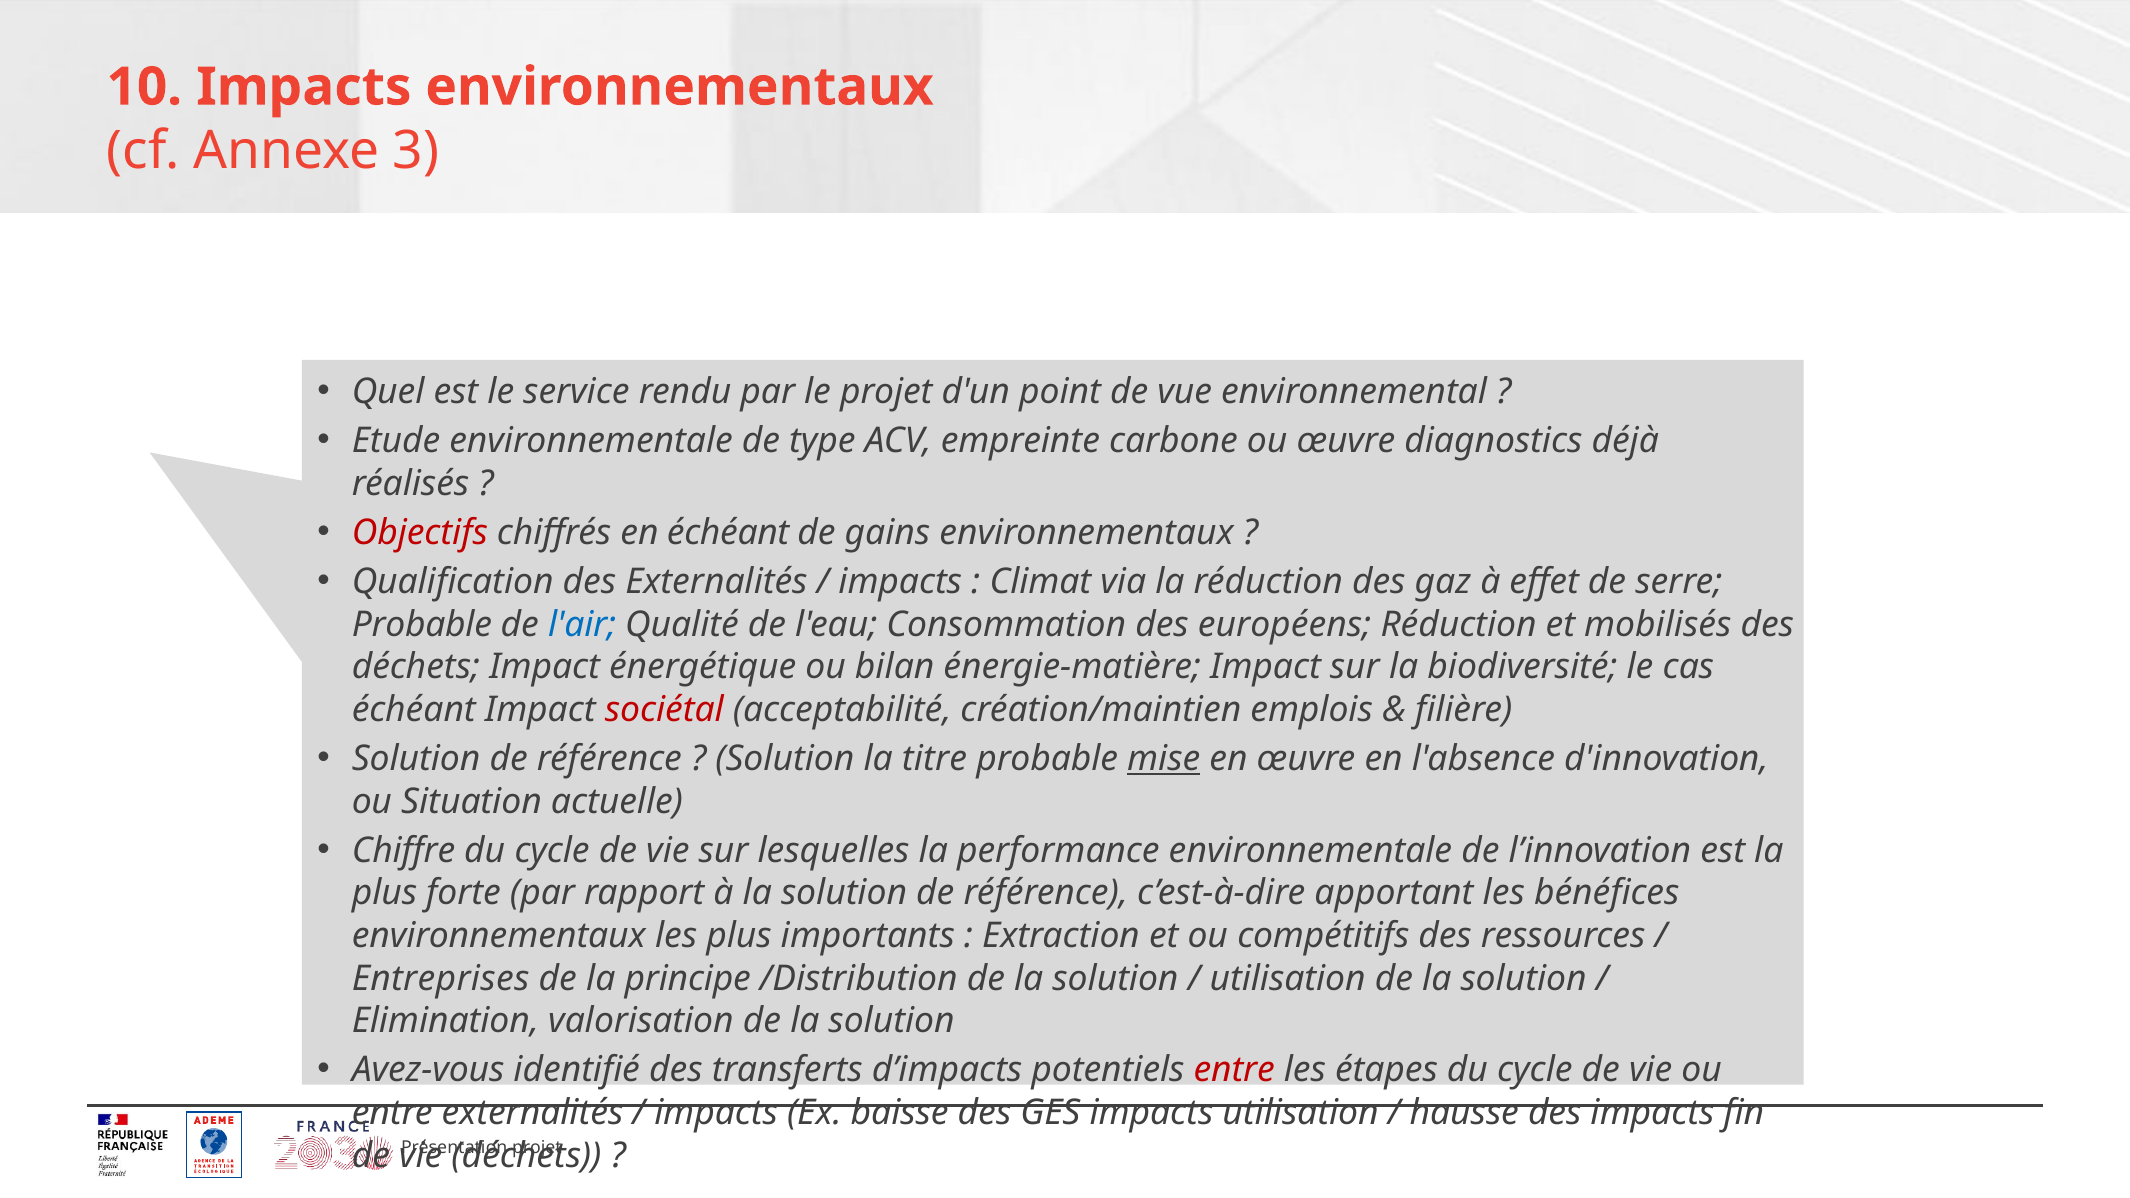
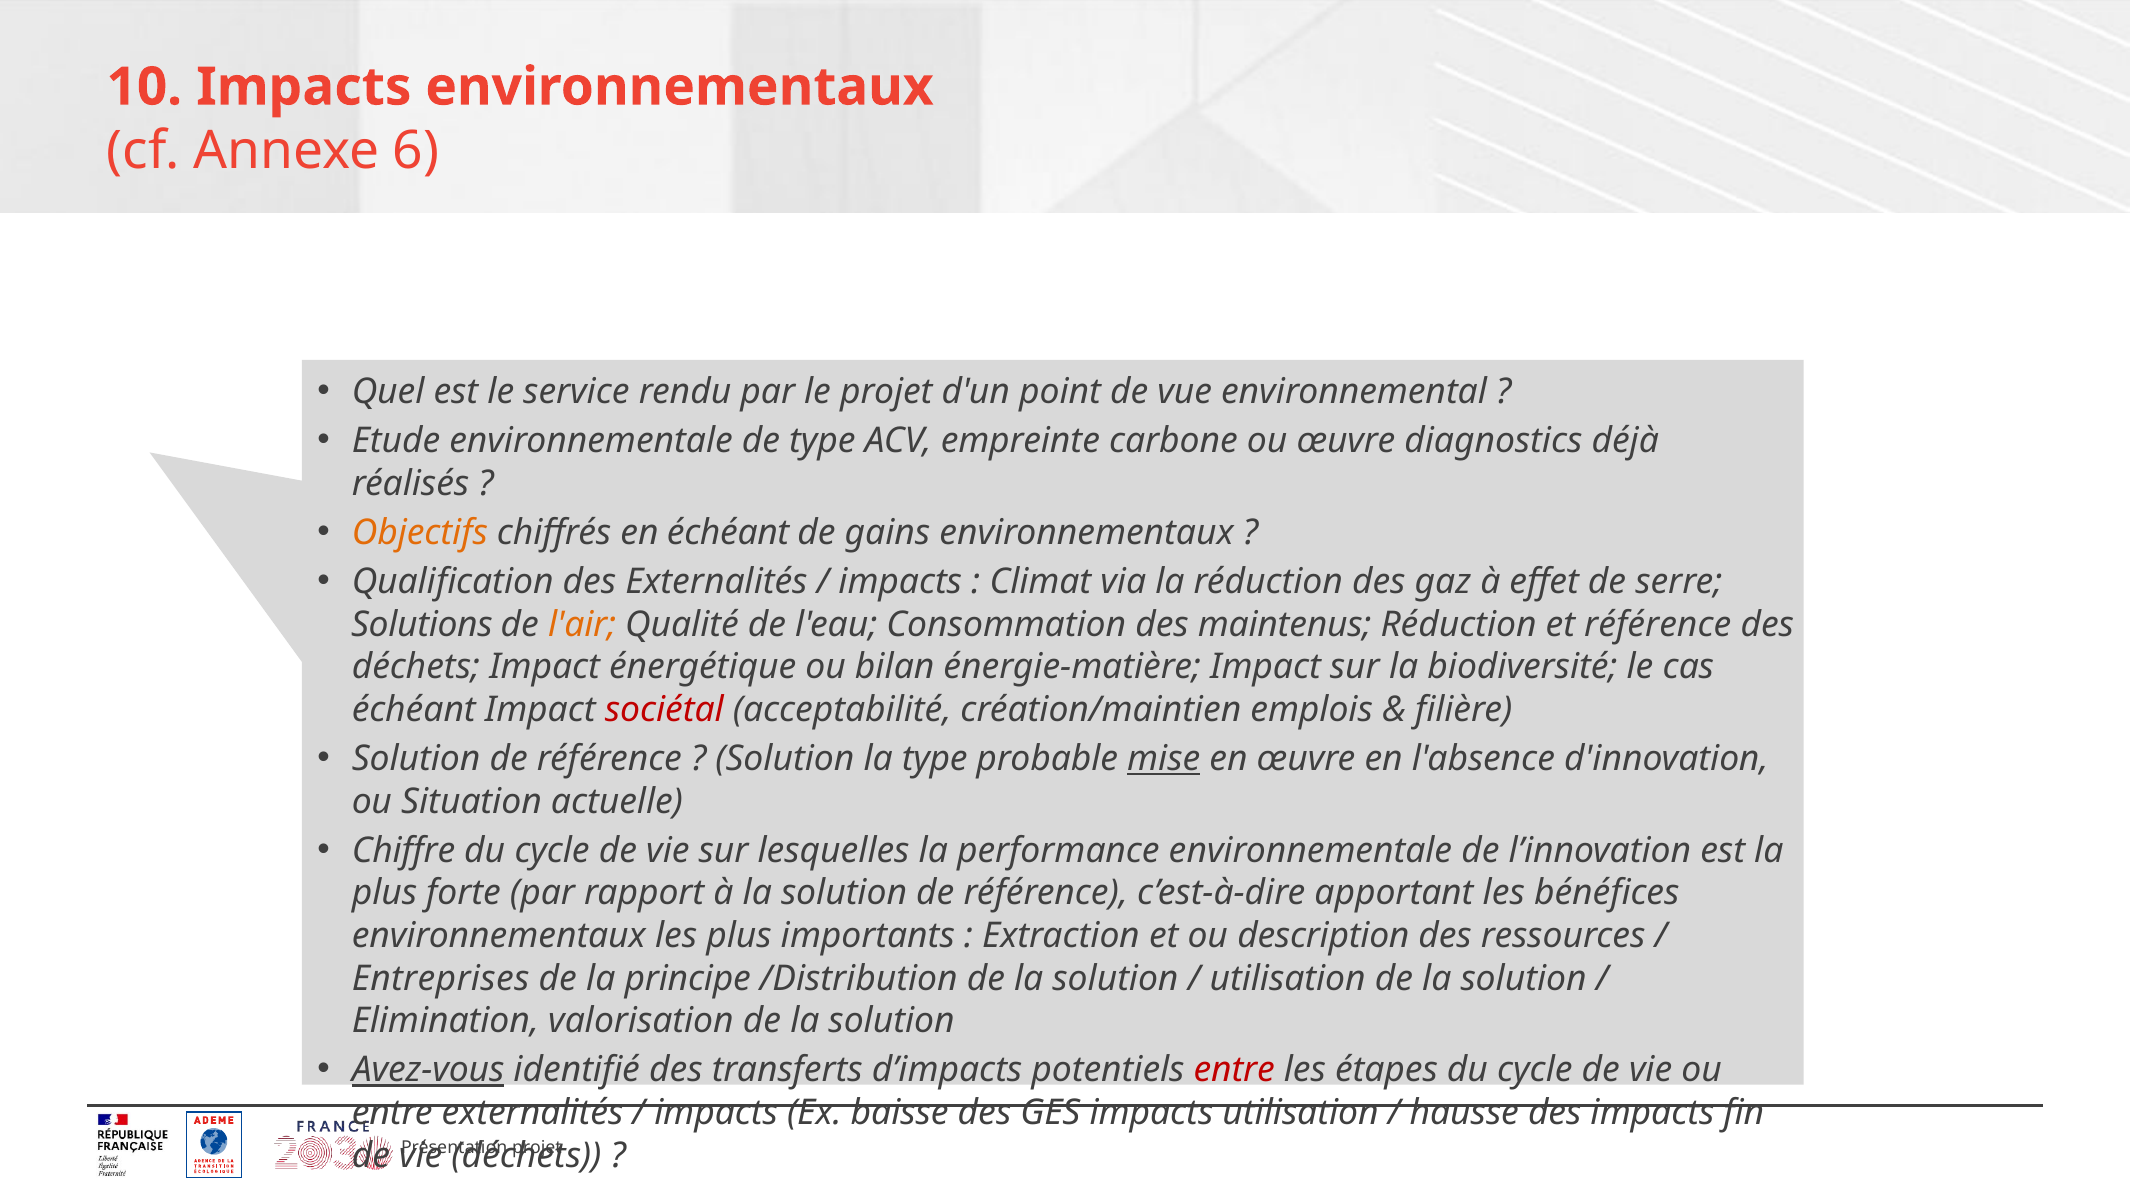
3: 3 -> 6
Objectifs colour: red -> orange
Probable at (422, 625): Probable -> Solutions
l'air colour: blue -> orange
européens: européens -> maintenus
et mobilisés: mobilisés -> référence
la titre: titre -> type
compétitifs: compétitifs -> description
Avez-vous underline: none -> present
